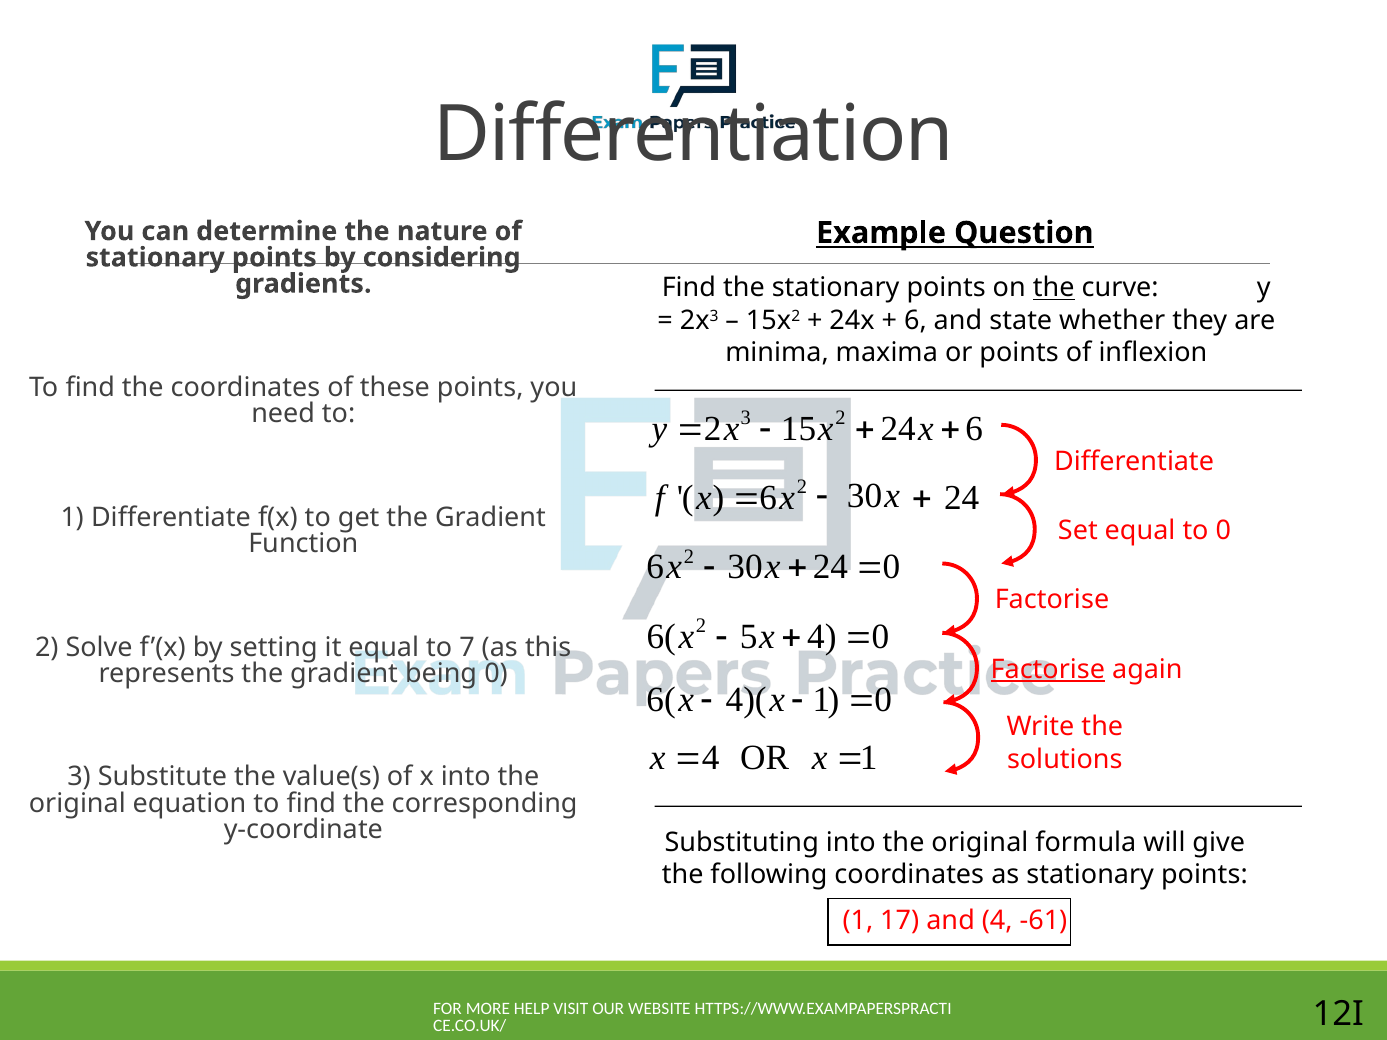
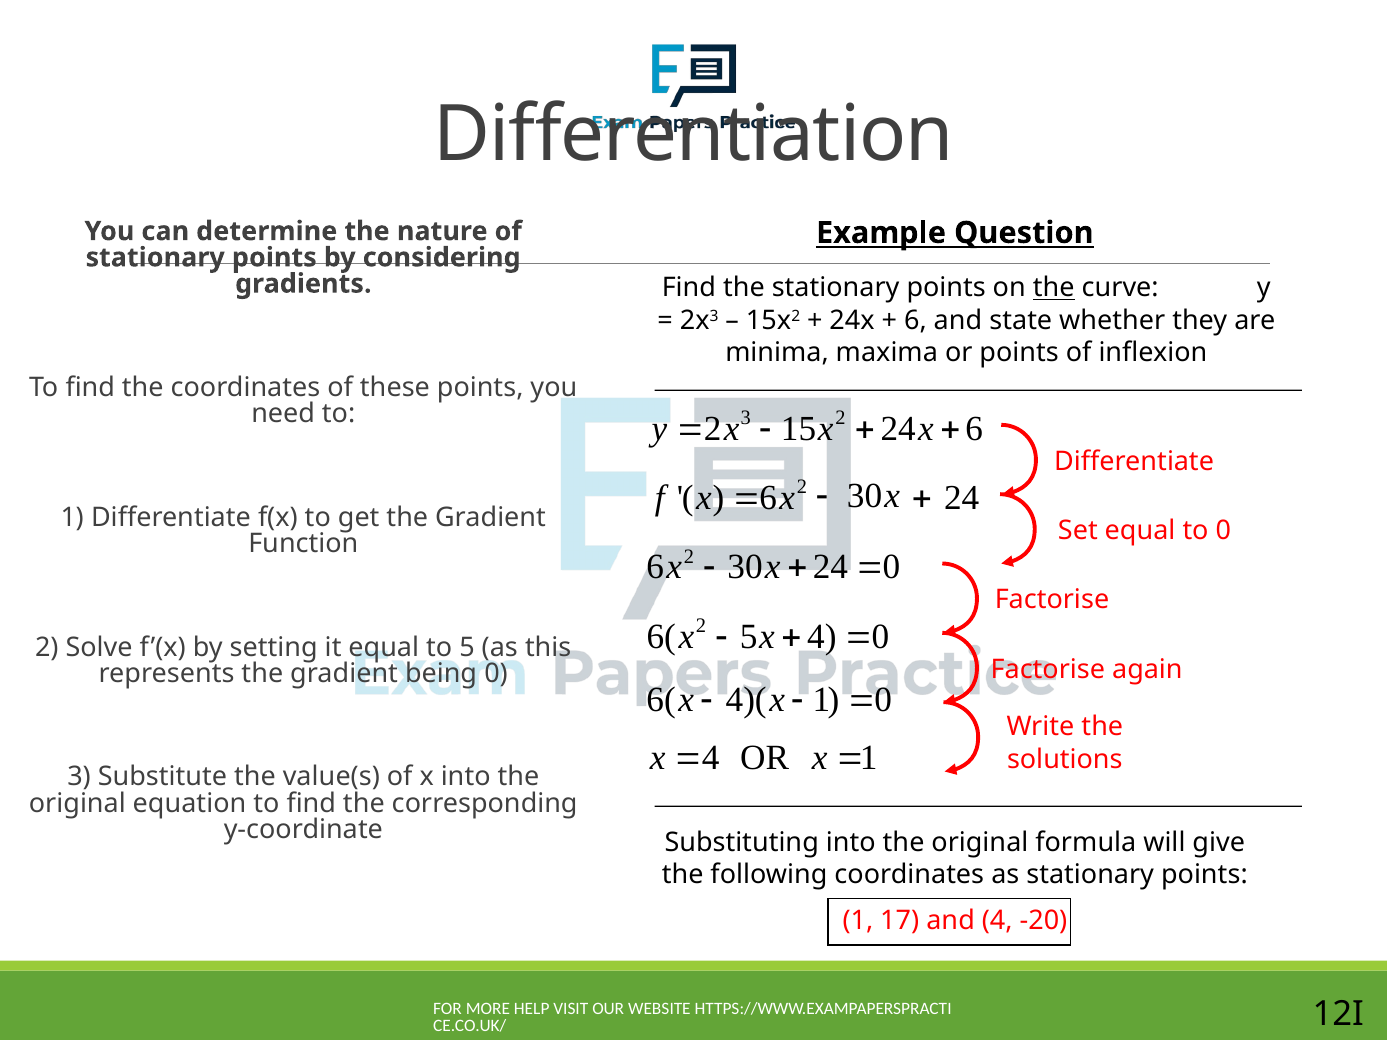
to 7: 7 -> 5
Factorise at (1048, 670) underline: present -> none
-61: -61 -> -20
